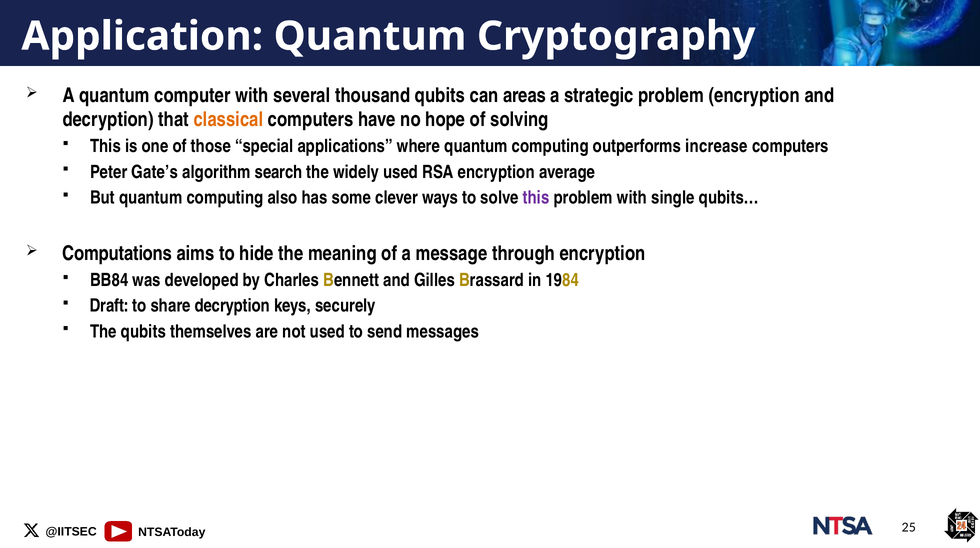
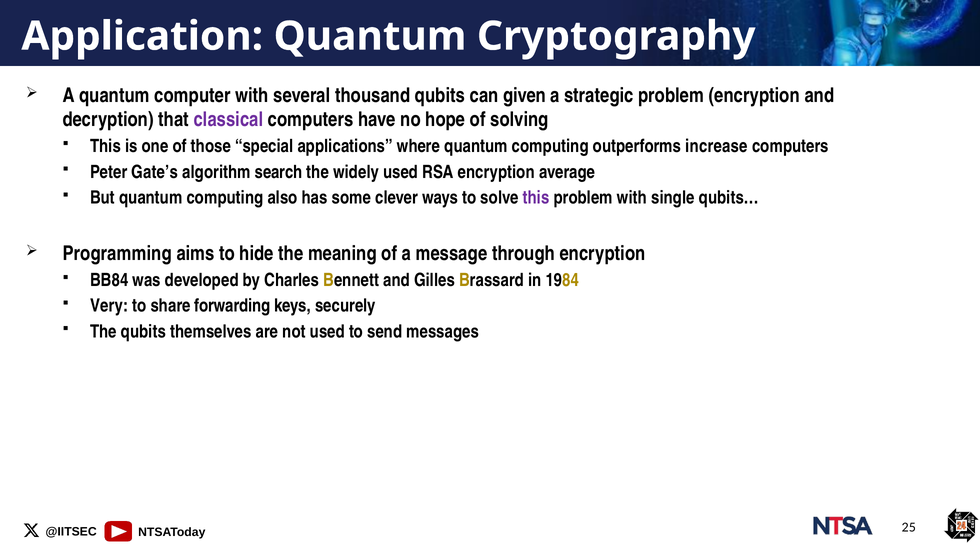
areas: areas -> given
classical colour: orange -> purple
Computations: Computations -> Programming
Draft: Draft -> Very
share decryption: decryption -> forwarding
